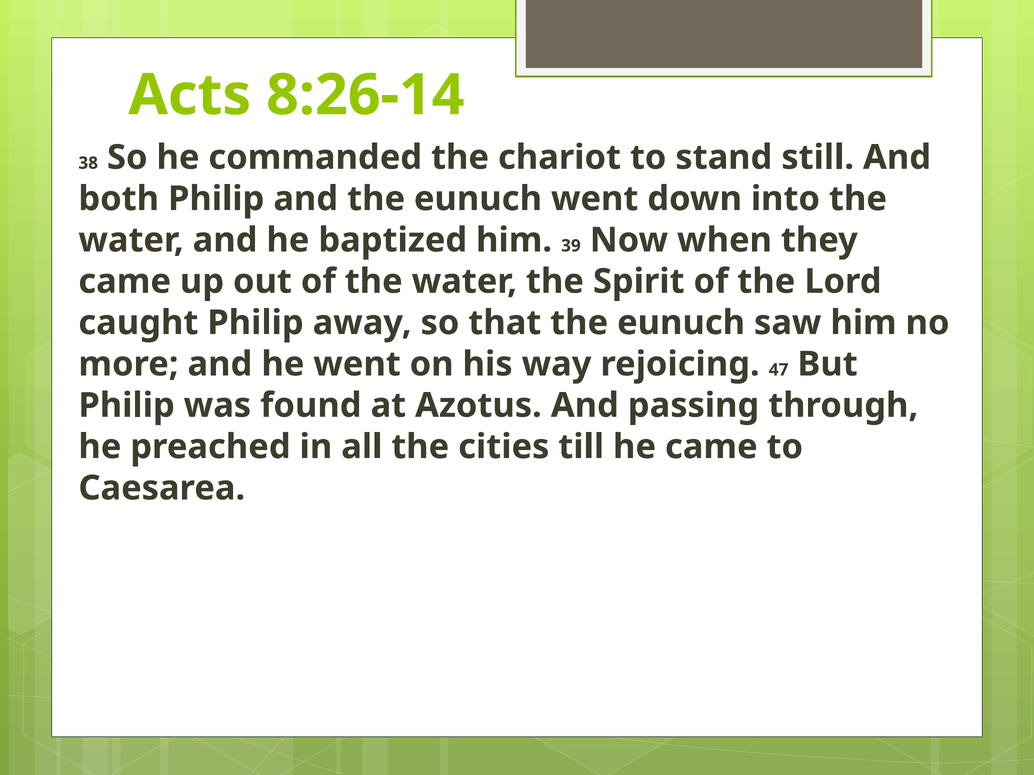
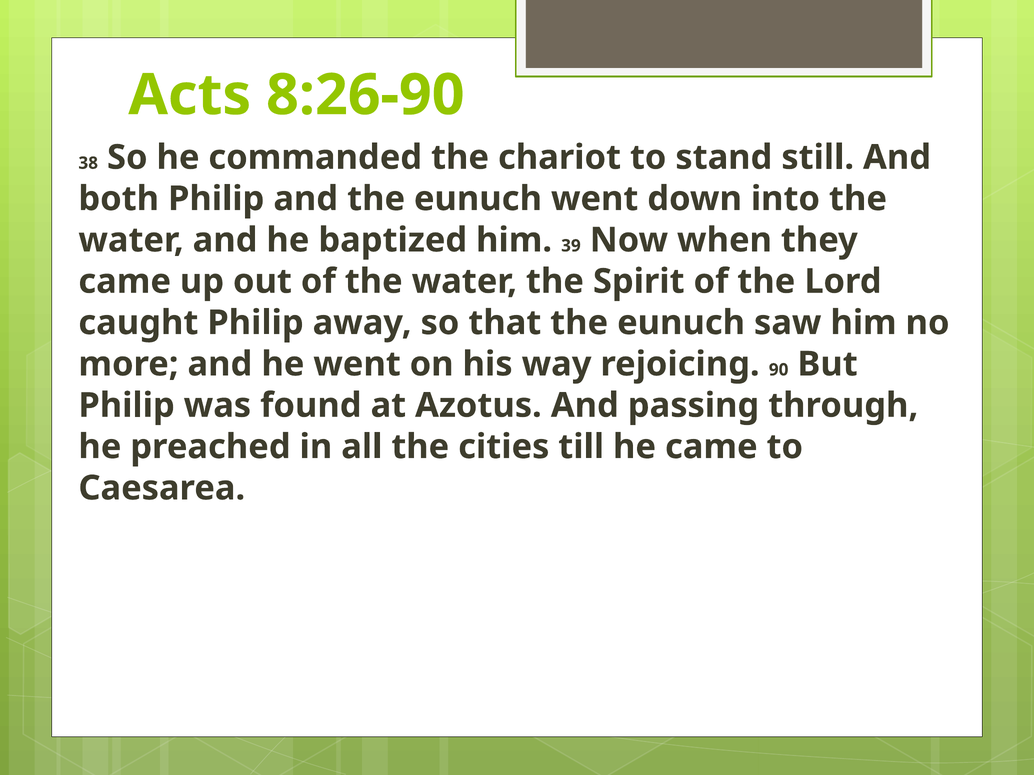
8:26-14: 8:26-14 -> 8:26-90
47: 47 -> 90
